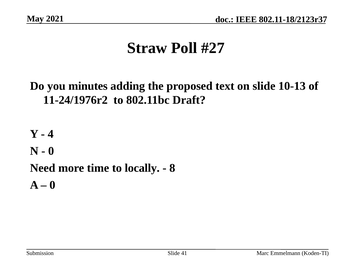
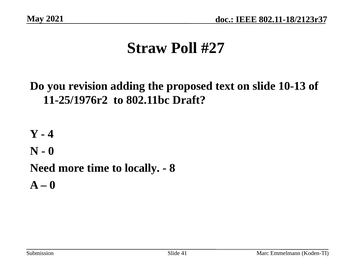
minutes: minutes -> revision
11-24/1976r2: 11-24/1976r2 -> 11-25/1976r2
